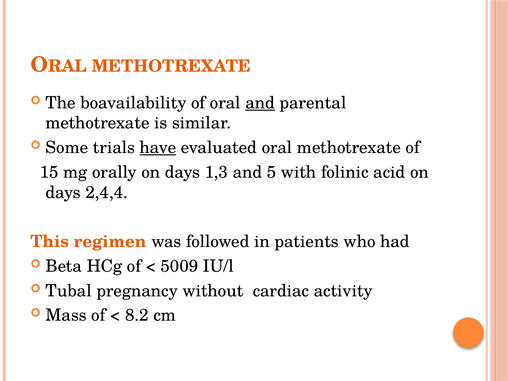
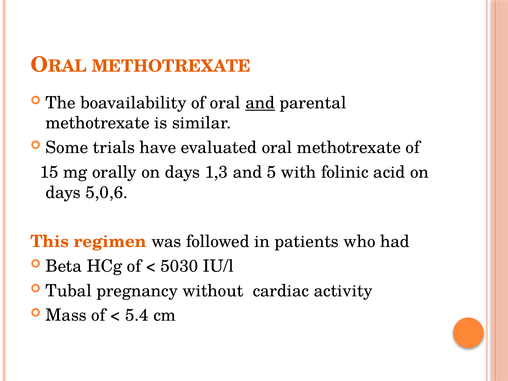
have underline: present -> none
2,4,4: 2,4,4 -> 5,0,6
5009: 5009 -> 5030
8.2: 8.2 -> 5.4
